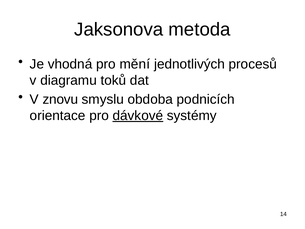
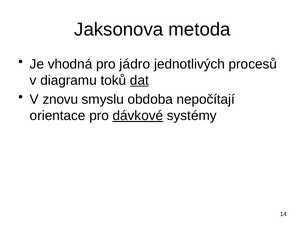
mění: mění -> jádro
dat underline: none -> present
podnicích: podnicích -> nepočítají
